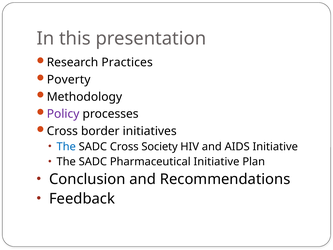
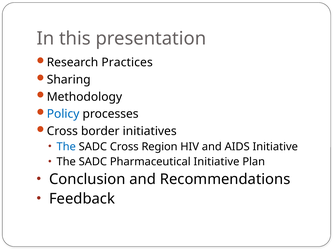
Poverty: Poverty -> Sharing
Policy colour: purple -> blue
Society: Society -> Region
